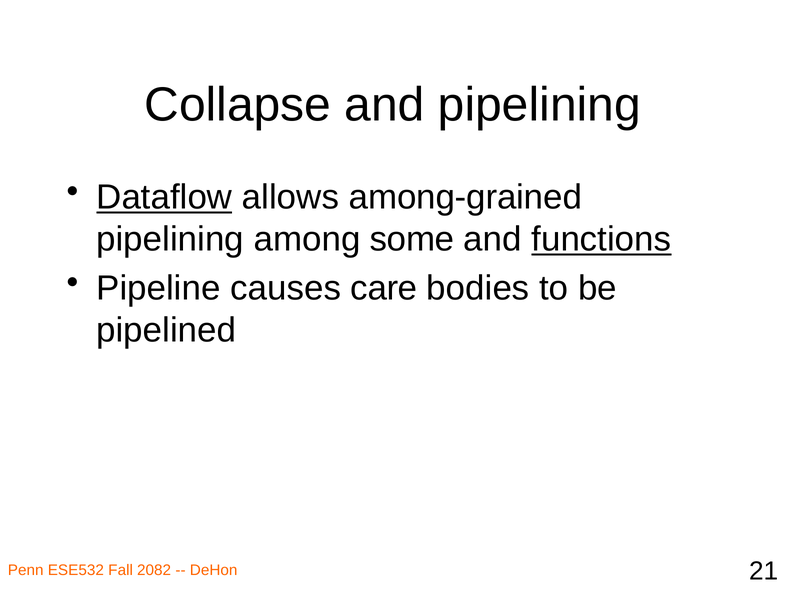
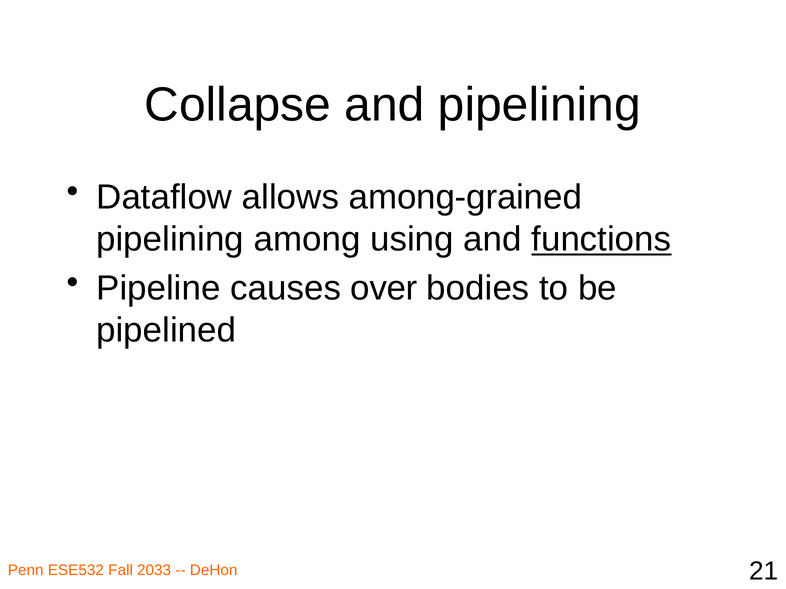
Dataflow underline: present -> none
some: some -> using
care: care -> over
2082: 2082 -> 2033
